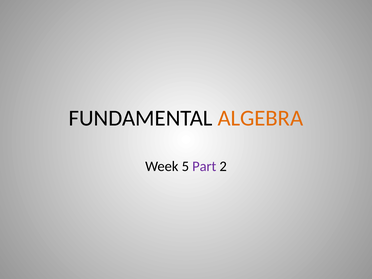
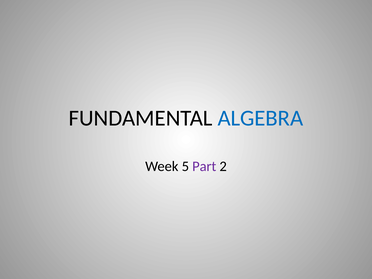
ALGEBRA colour: orange -> blue
